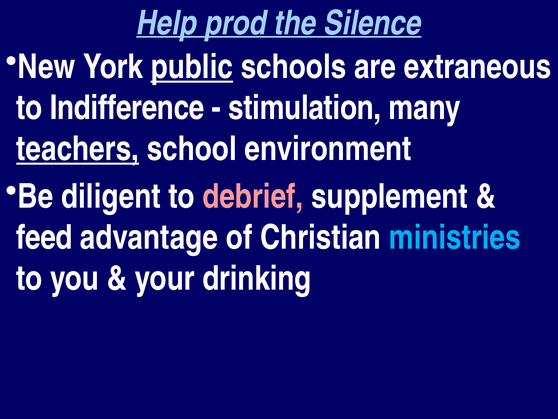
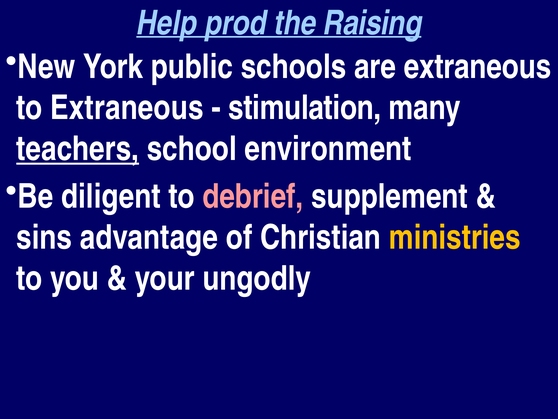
Silence: Silence -> Raising
public underline: present -> none
to Indifference: Indifference -> Extraneous
feed: feed -> sins
ministries colour: light blue -> yellow
drinking: drinking -> ungodly
